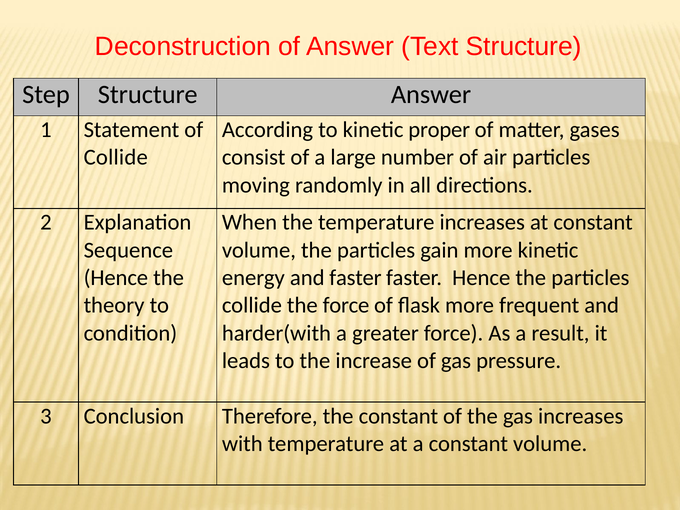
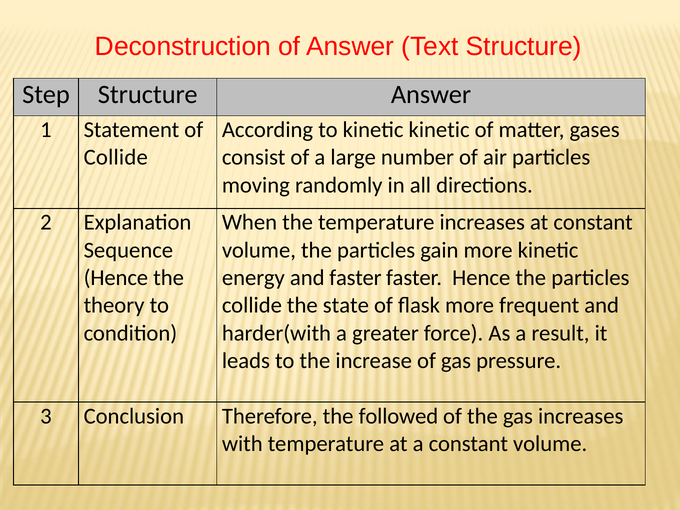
kinetic proper: proper -> kinetic
the force: force -> state
the constant: constant -> followed
